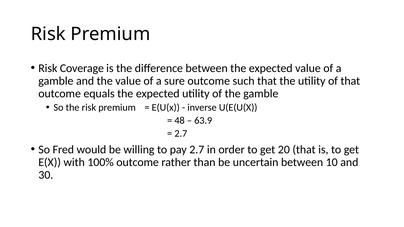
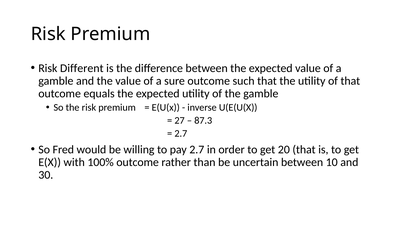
Coverage: Coverage -> Different
48: 48 -> 27
63.9: 63.9 -> 87.3
